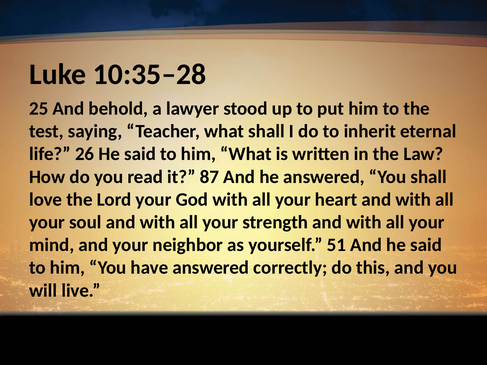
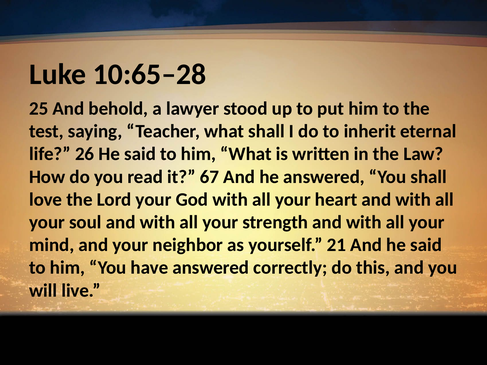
10:35–28: 10:35–28 -> 10:65–28
87: 87 -> 67
51: 51 -> 21
